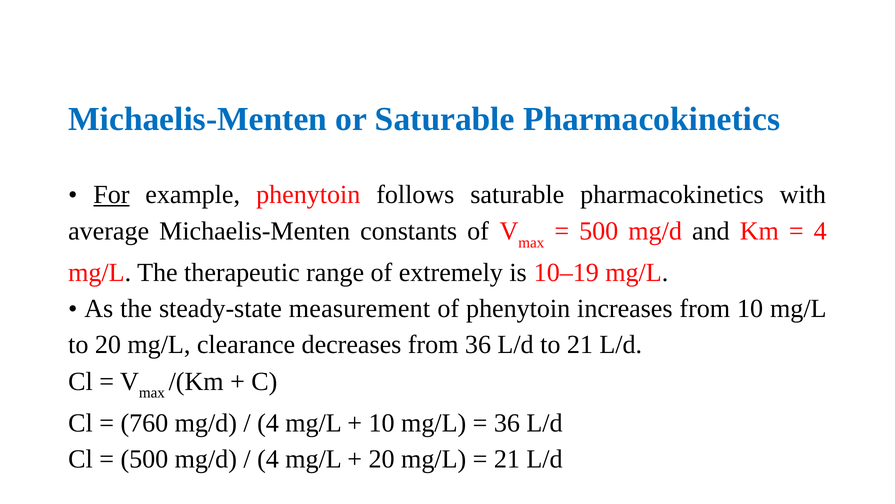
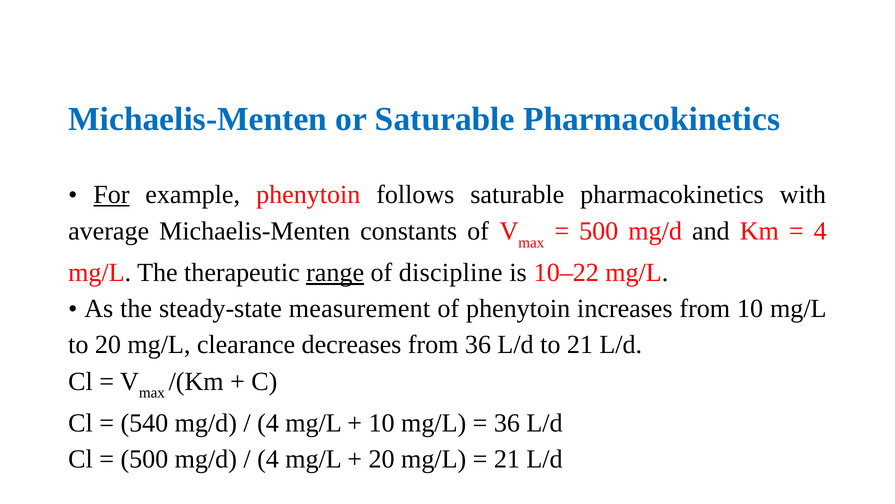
range underline: none -> present
extremely: extremely -> discipline
10–19: 10–19 -> 10–22
760: 760 -> 540
